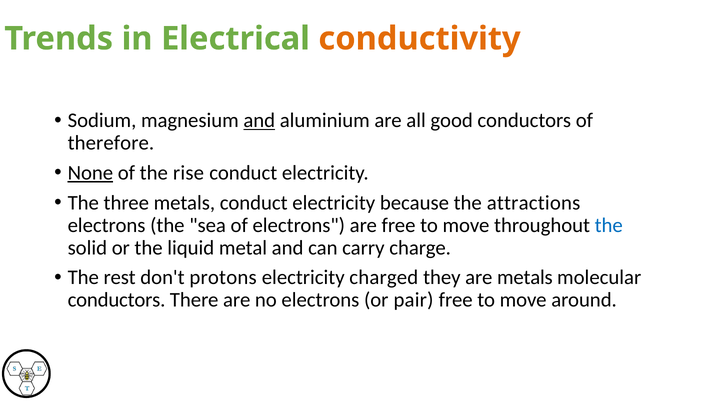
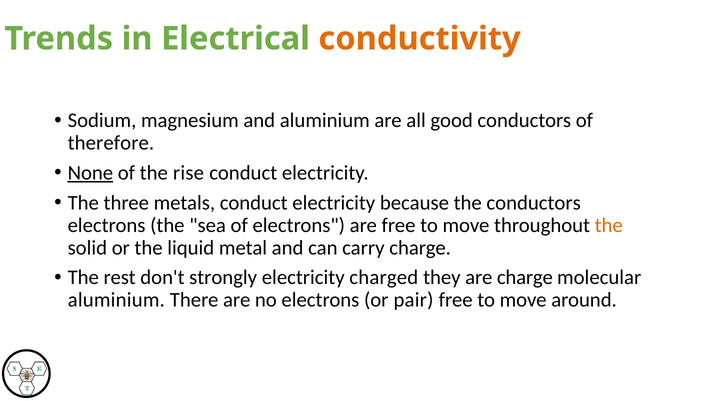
and at (259, 120) underline: present -> none
the attractions: attractions -> conductors
the at (609, 225) colour: blue -> orange
protons: protons -> strongly
are metals: metals -> charge
conductors at (117, 300): conductors -> aluminium
